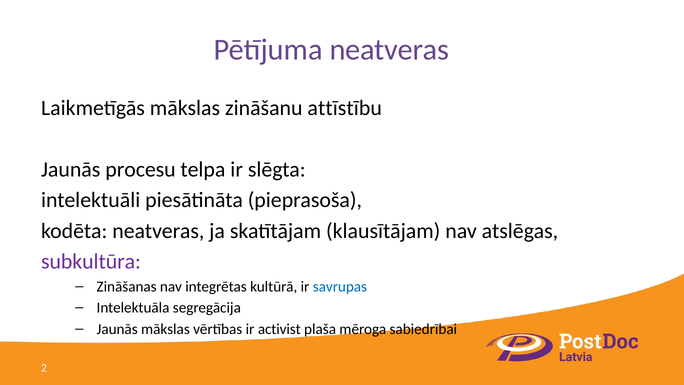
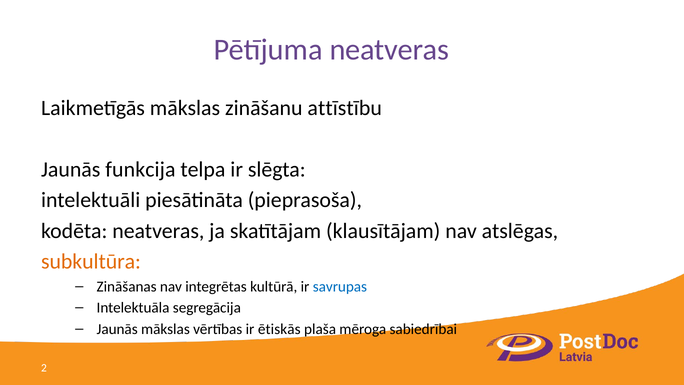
procesu: procesu -> funkcija
subkultūra colour: purple -> orange
activist: activist -> ētiskās
